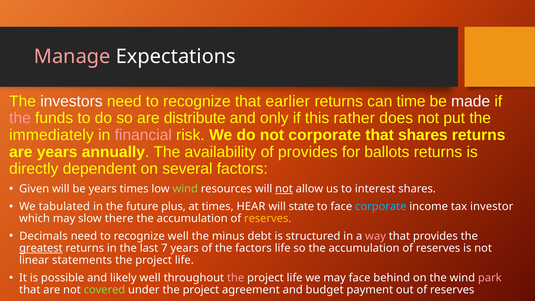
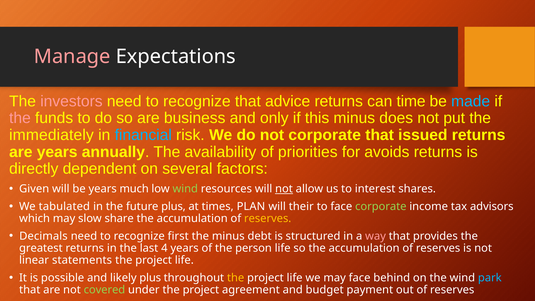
investors colour: white -> pink
earlier: earlier -> advice
made colour: white -> light blue
distribute: distribute -> business
this rather: rather -> minus
financial colour: pink -> light blue
that shares: shares -> issued
of provides: provides -> priorities
ballots: ballots -> avoids
years times: times -> much
HEAR: HEAR -> PLAN
state: state -> their
corporate at (381, 206) colour: light blue -> light green
investor: investor -> advisors
there: there -> share
recognize well: well -> first
greatest underline: present -> none
7: 7 -> 4
the factors: factors -> person
likely well: well -> plus
the at (236, 278) colour: pink -> yellow
park colour: pink -> light blue
